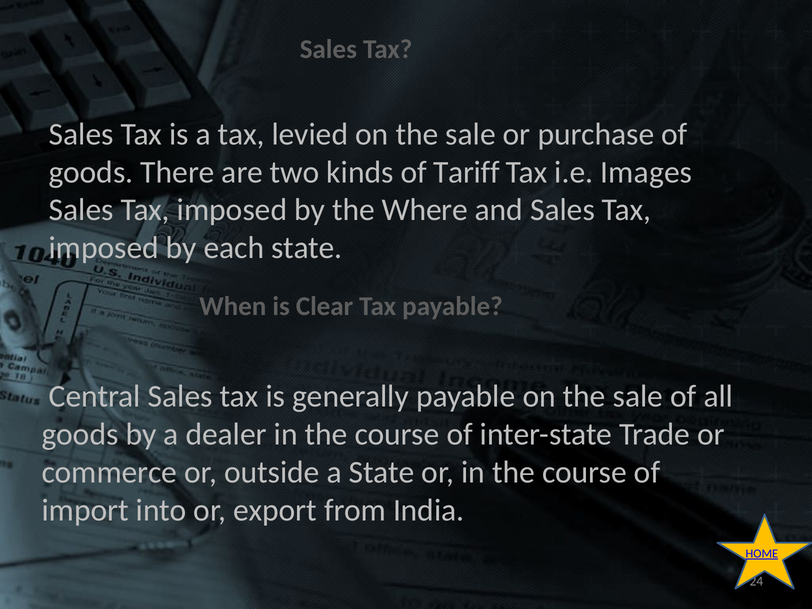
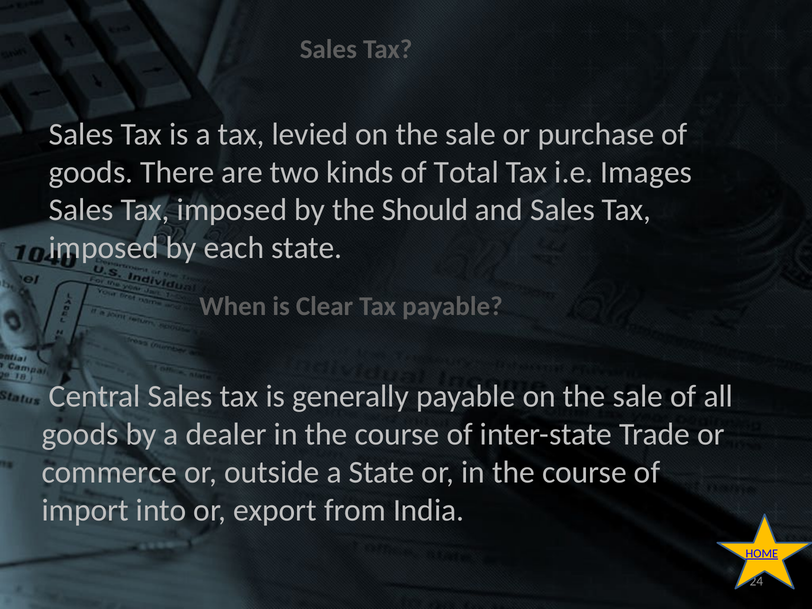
Tariff: Tariff -> Total
Where: Where -> Should
